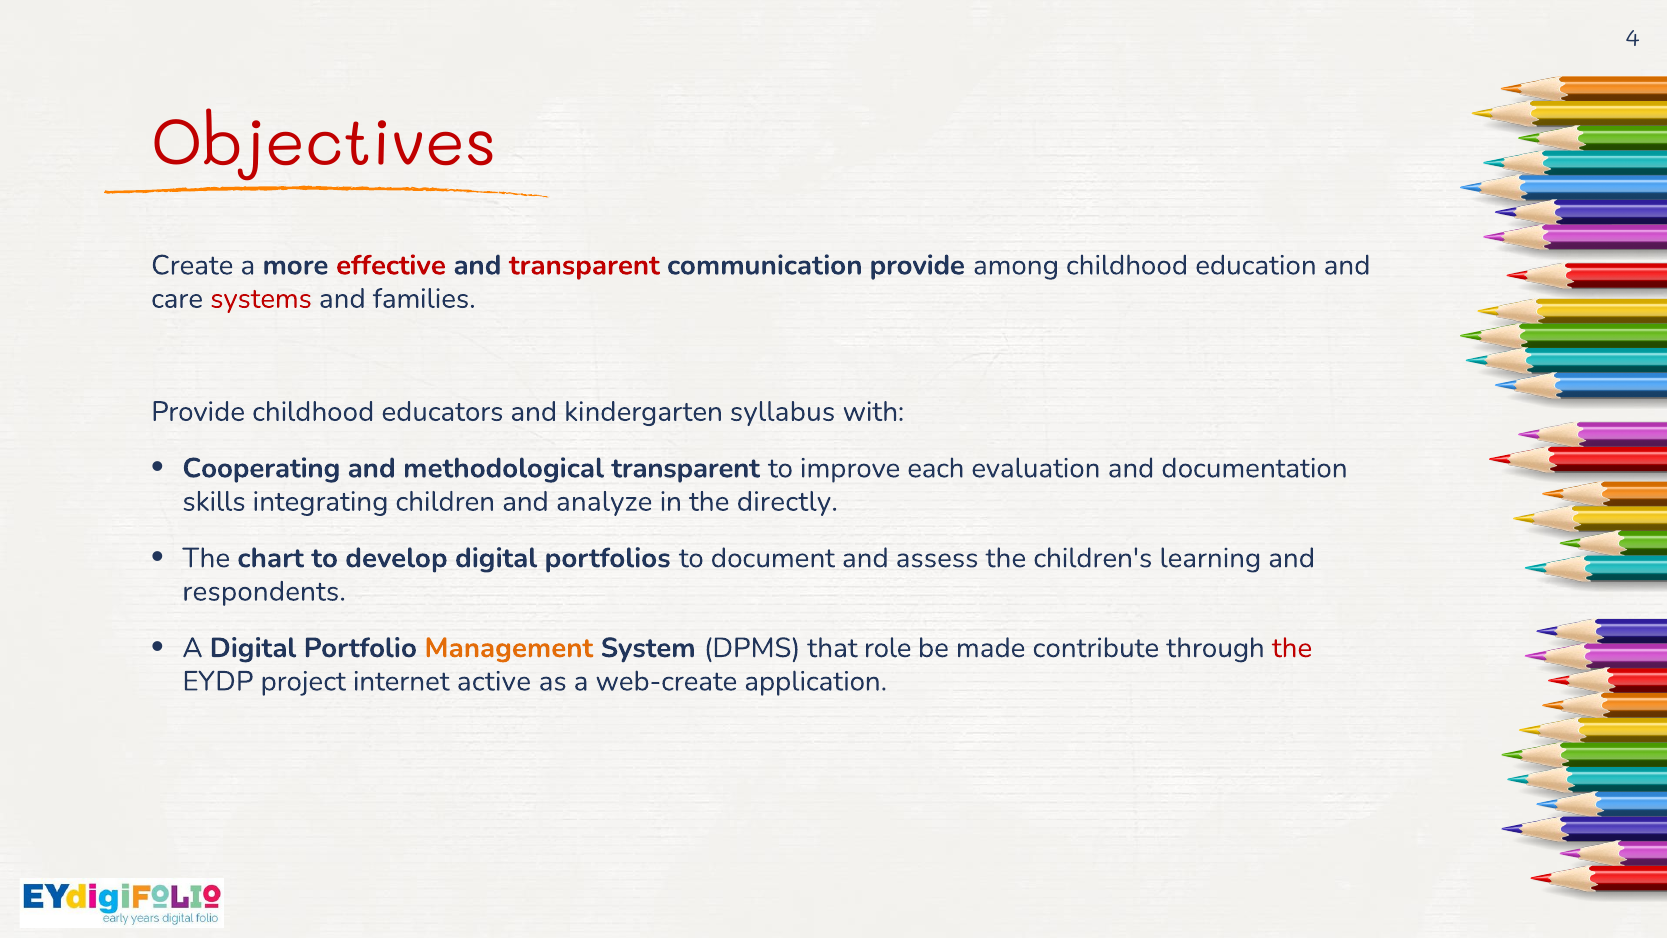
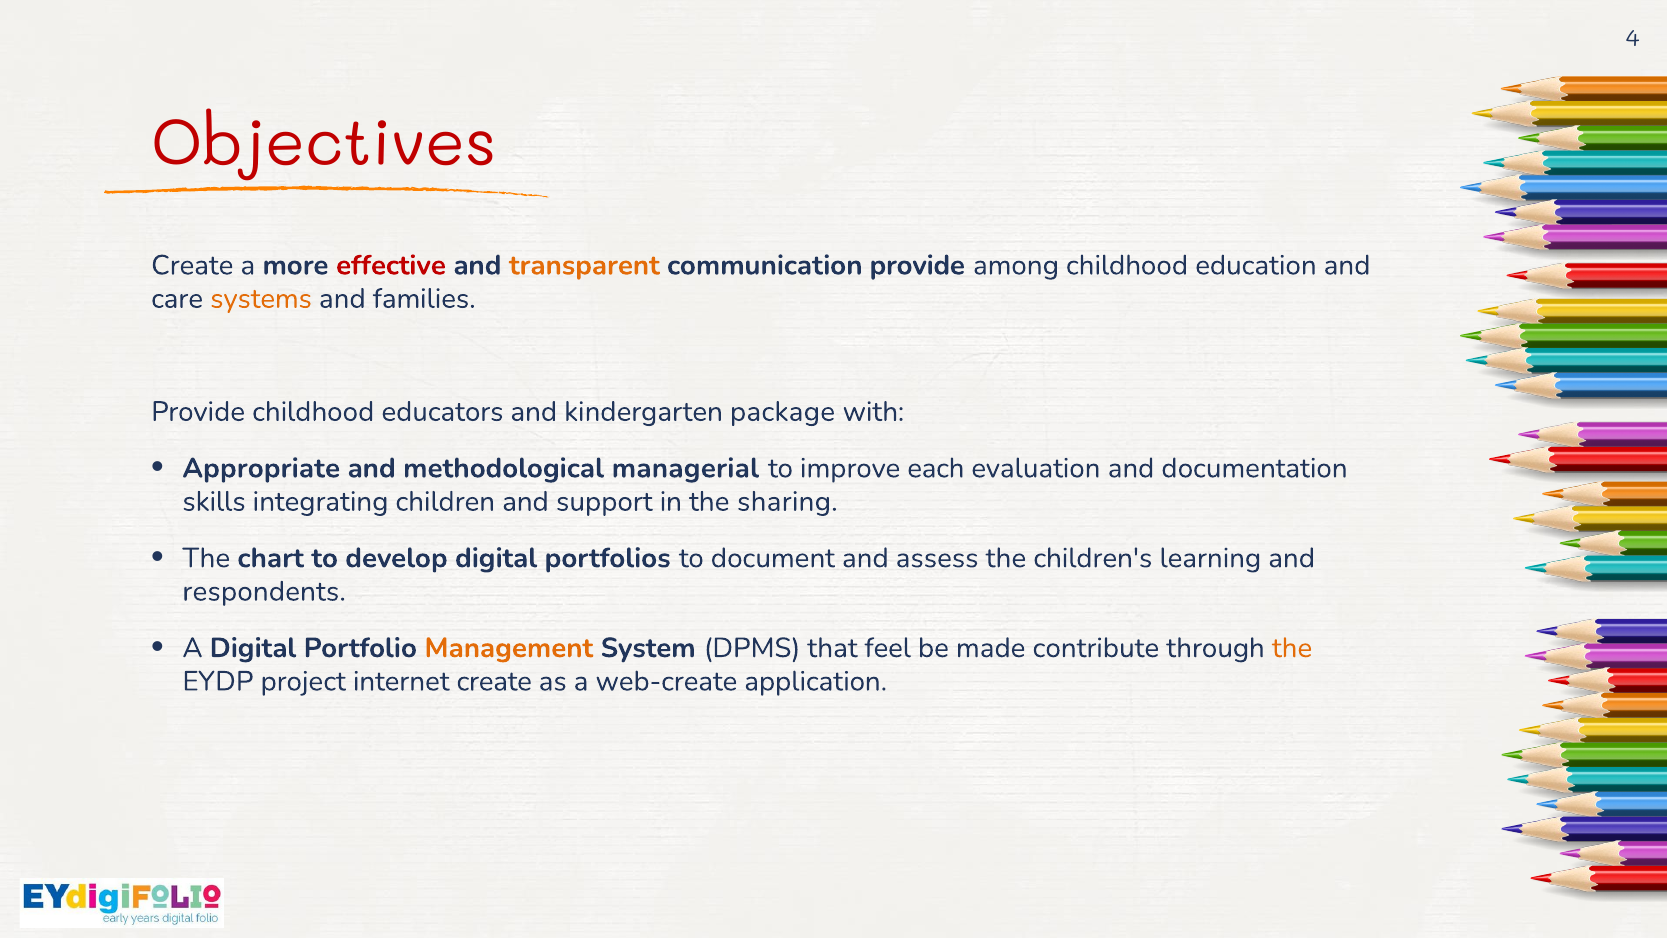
transparent at (584, 265) colour: red -> orange
systems colour: red -> orange
syllabus: syllabus -> package
Cooperating: Cooperating -> Appropriate
methodological transparent: transparent -> managerial
analyze: analyze -> support
directly: directly -> sharing
role: role -> feel
the at (1292, 648) colour: red -> orange
internet active: active -> create
